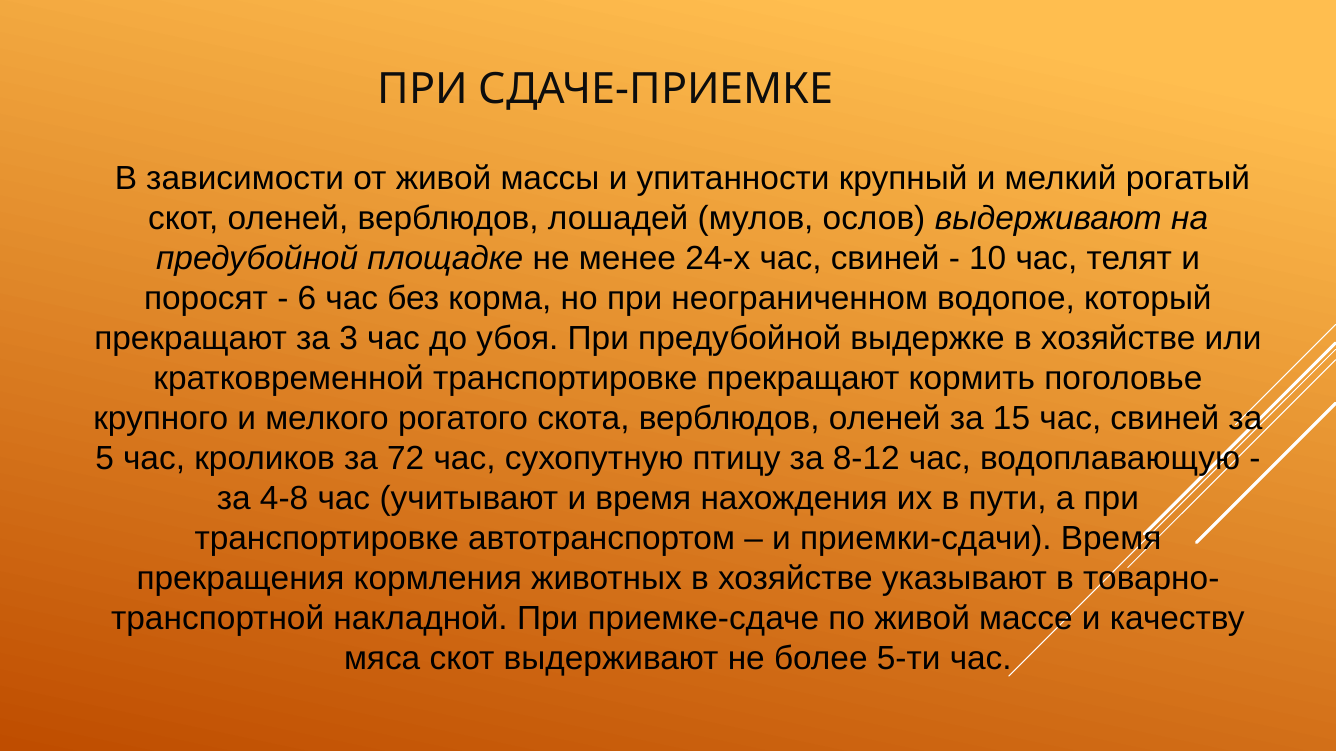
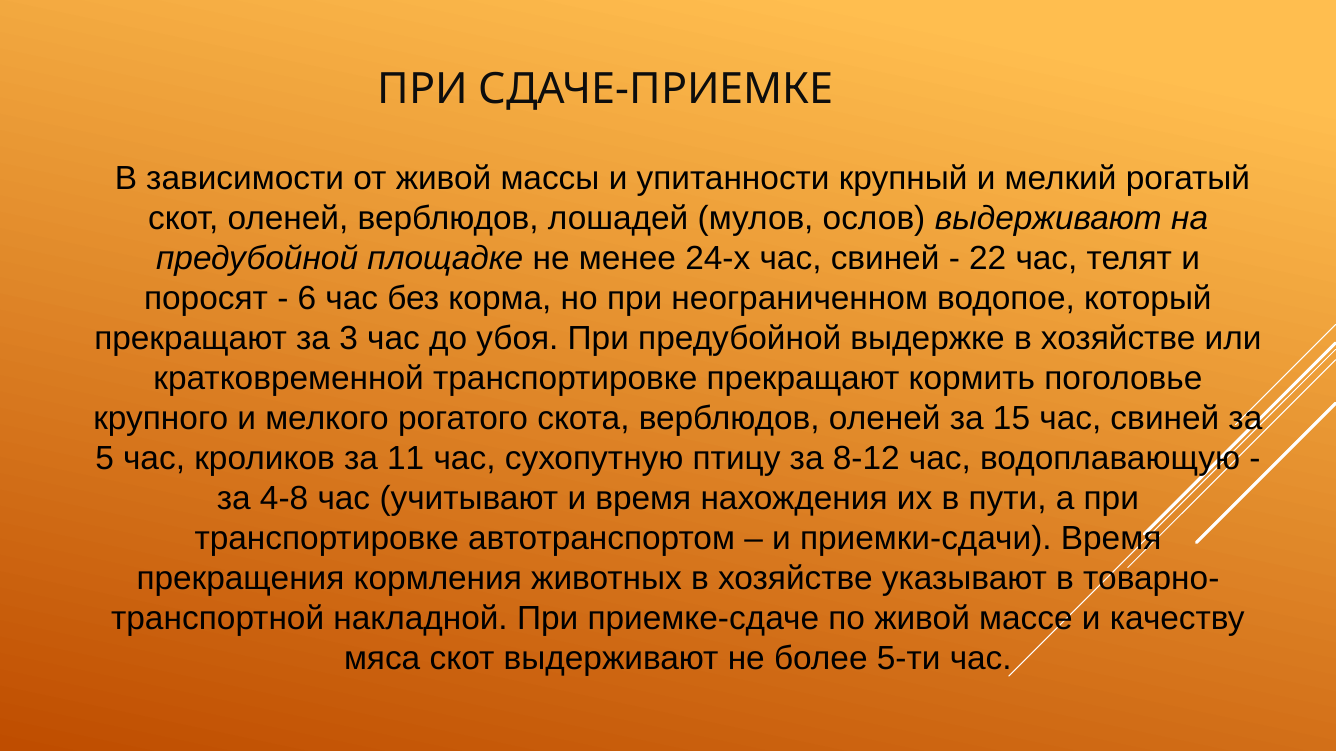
10: 10 -> 22
72: 72 -> 11
